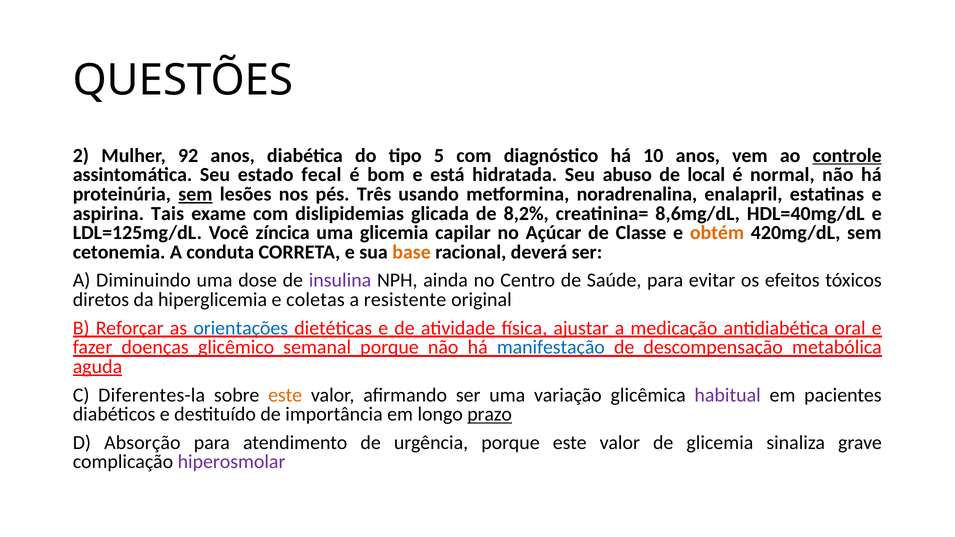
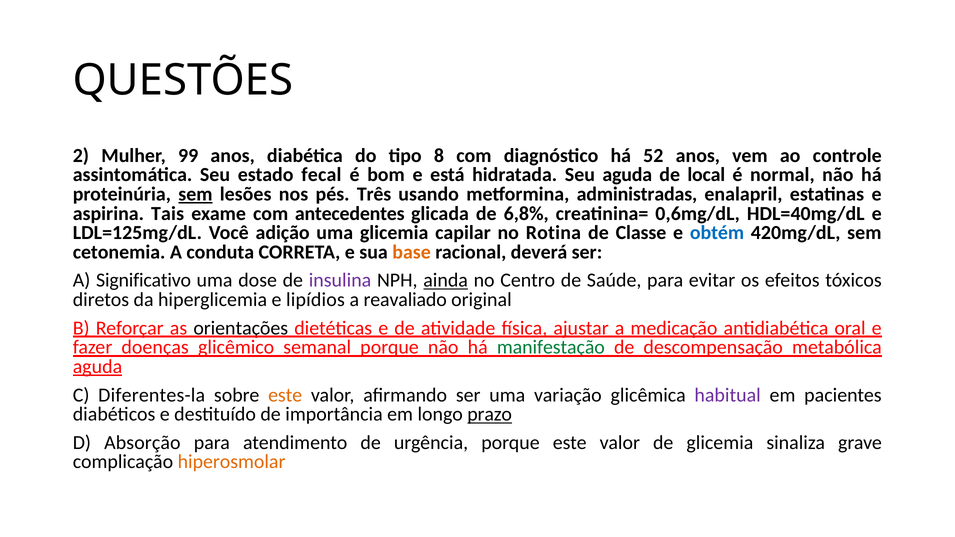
92: 92 -> 99
5: 5 -> 8
10: 10 -> 52
controle underline: present -> none
Seu abuso: abuso -> aguda
noradrenalina: noradrenalina -> administradas
dislipidemias: dislipidemias -> antecedentes
8,2%: 8,2% -> 6,8%
8,6mg/dL: 8,6mg/dL -> 0,6mg/dL
zíncica: zíncica -> adição
Açúcar: Açúcar -> Rotina
obtém colour: orange -> blue
Diminuindo: Diminuindo -> Significativo
ainda underline: none -> present
coletas: coletas -> lipídios
resistente: resistente -> reavaliado
orientações colour: blue -> black
manifestação colour: blue -> green
hiperosmolar colour: purple -> orange
